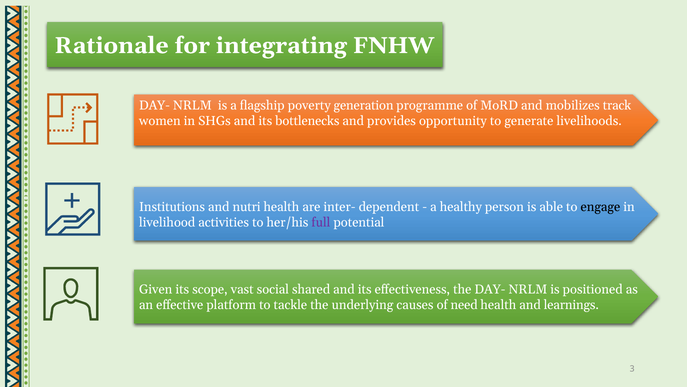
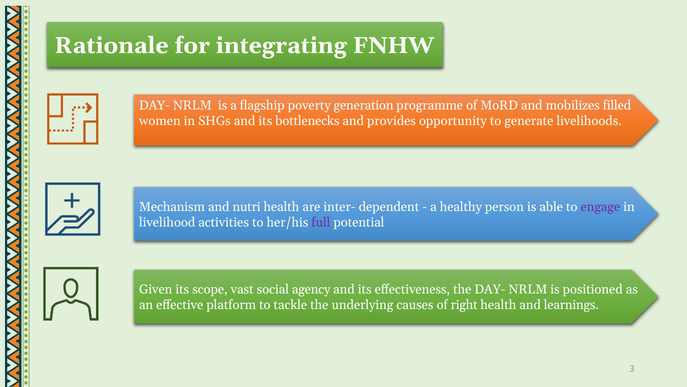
track: track -> filled
Institutions: Institutions -> Mechanism
engage colour: black -> purple
shared: shared -> agency
need: need -> right
